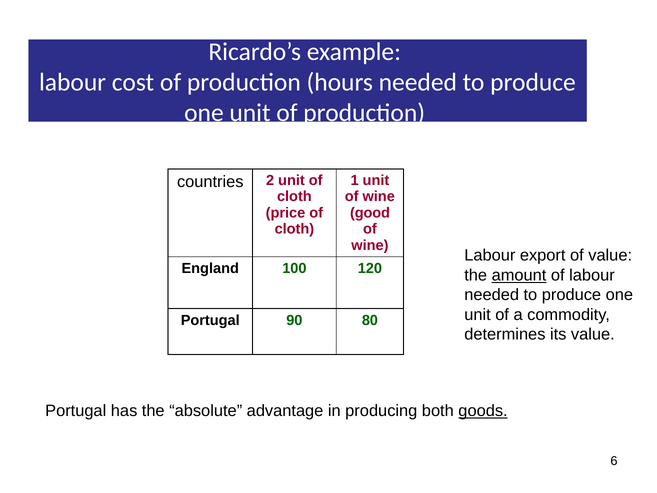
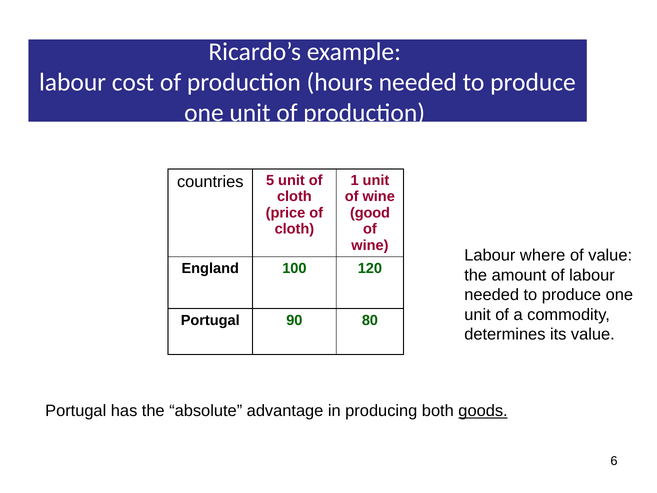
2: 2 -> 5
export: export -> where
amount underline: present -> none
